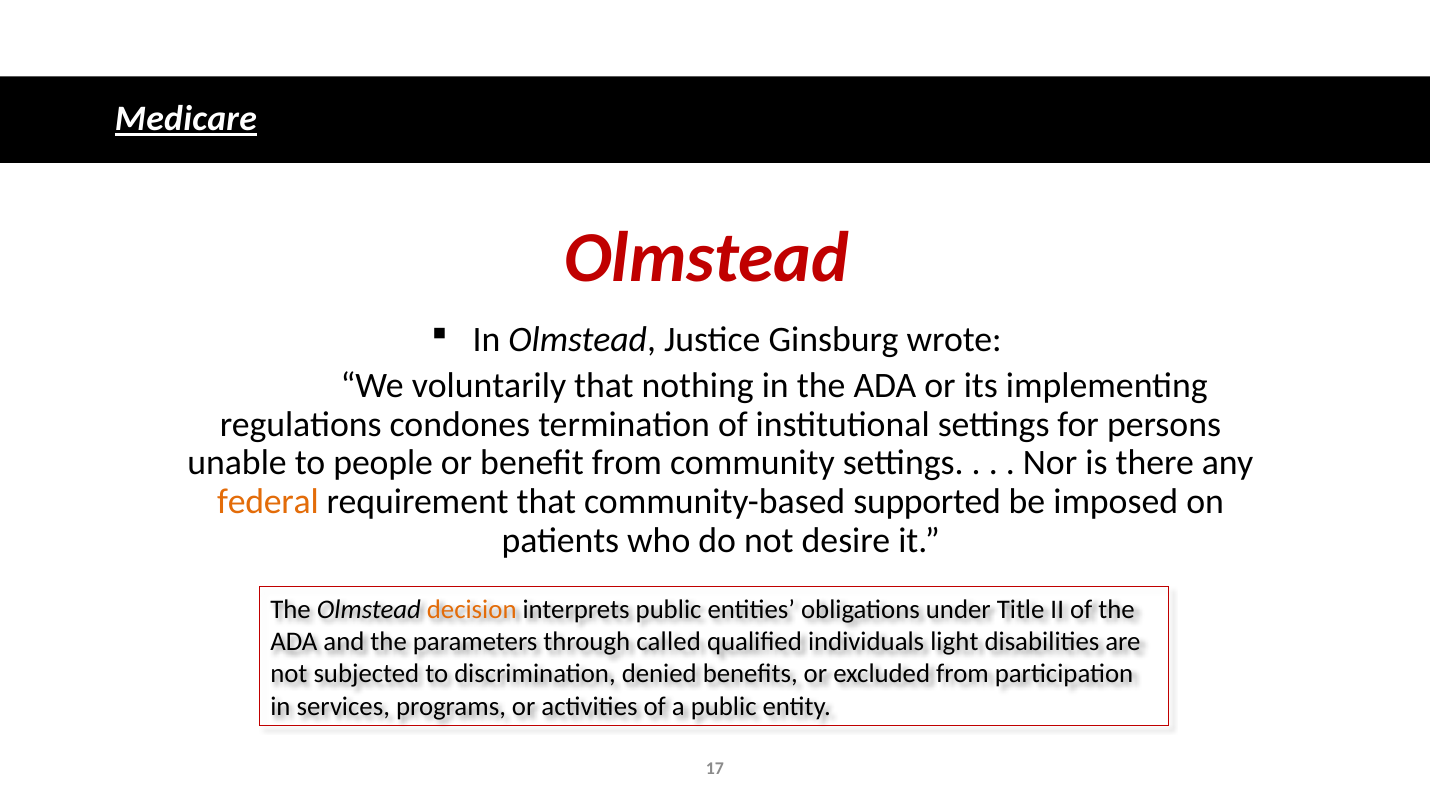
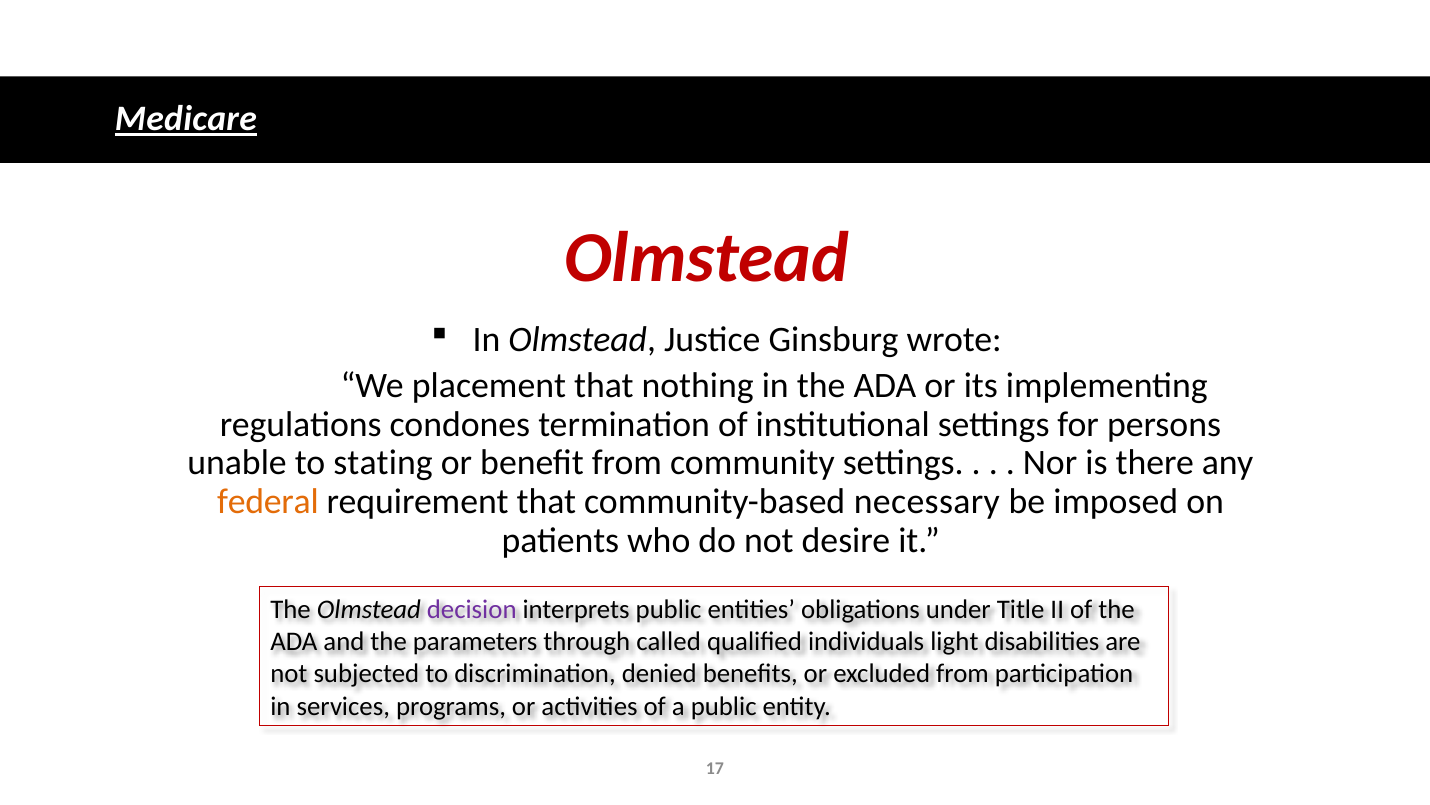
voluntarily: voluntarily -> placement
people: people -> stating
supported: supported -> necessary
decision colour: orange -> purple
